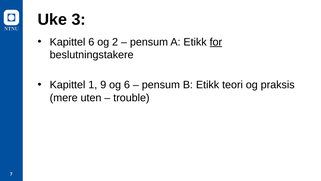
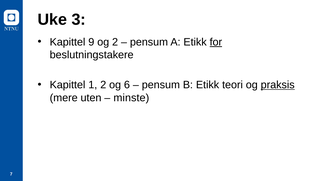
Kapittel 6: 6 -> 9
1 9: 9 -> 2
praksis underline: none -> present
trouble: trouble -> minste
